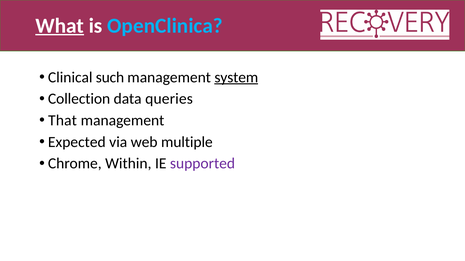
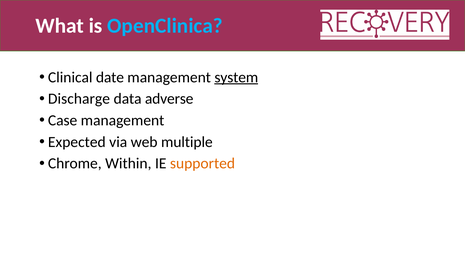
What underline: present -> none
such: such -> date
Collection: Collection -> Discharge
queries: queries -> adverse
That: That -> Case
supported colour: purple -> orange
